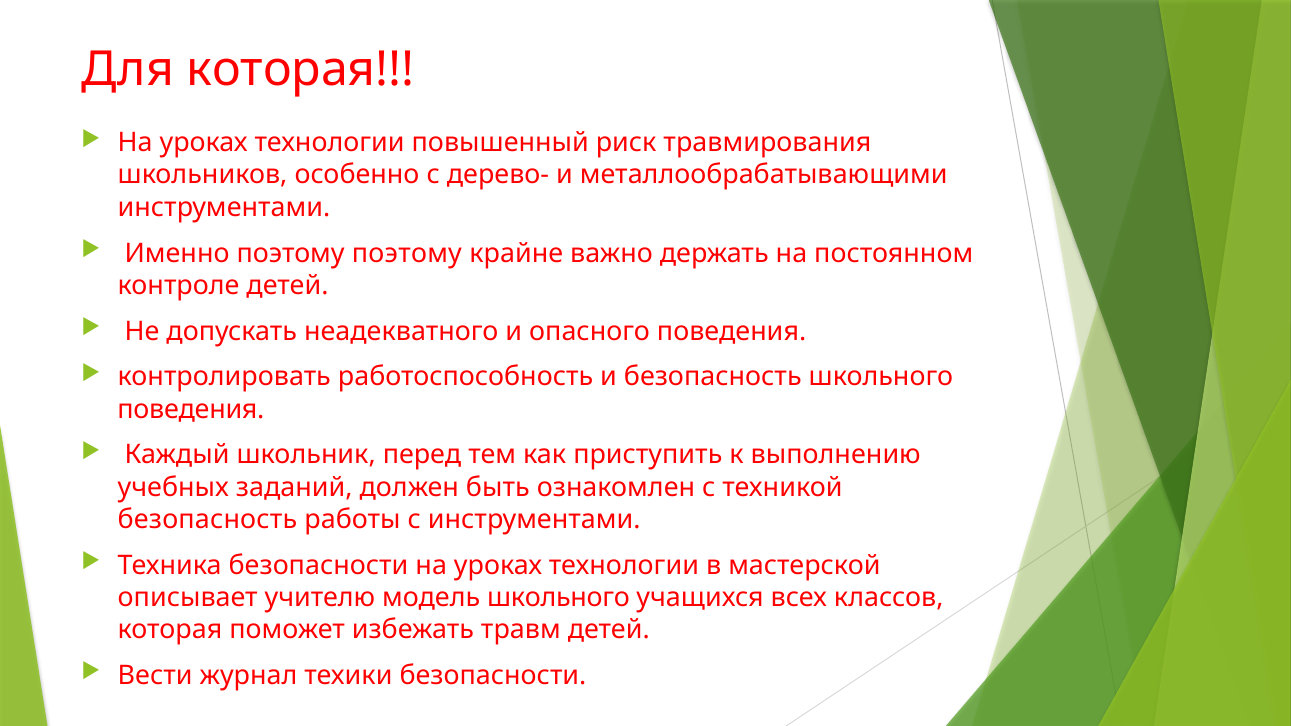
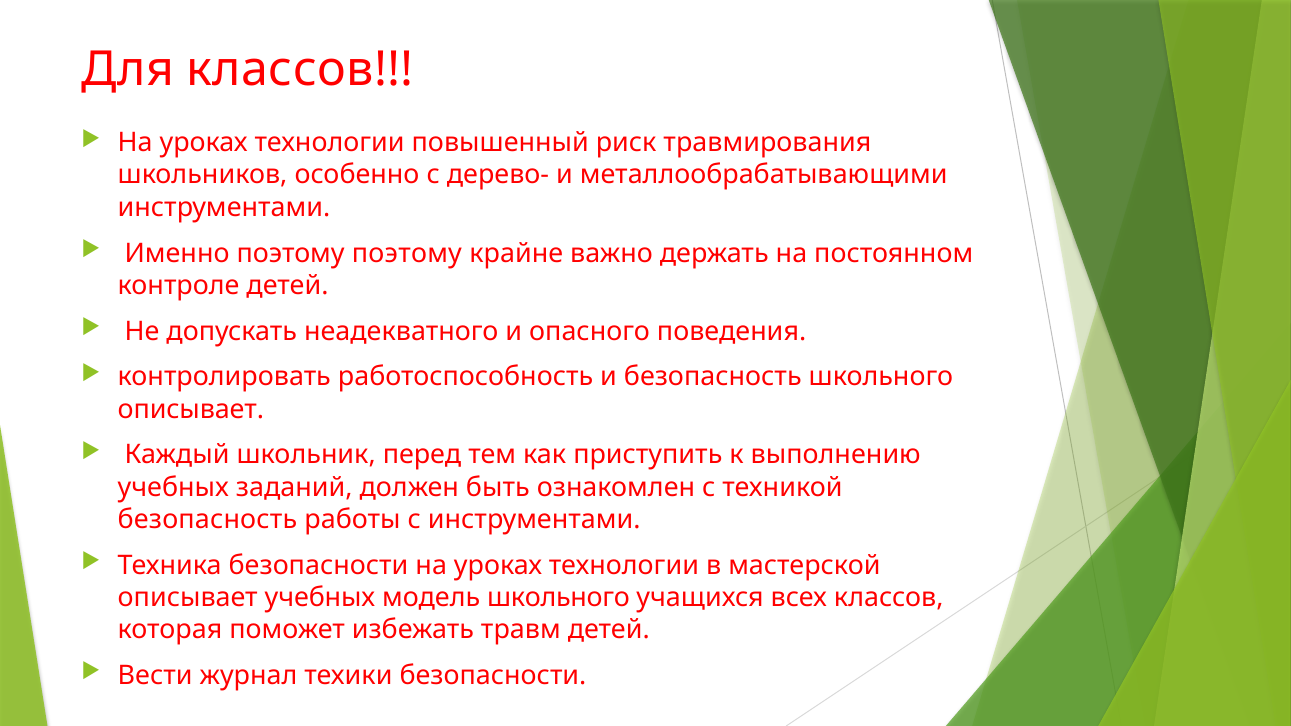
Для которая: которая -> классов
поведения at (191, 409): поведения -> описывает
описывает учителю: учителю -> учебных
